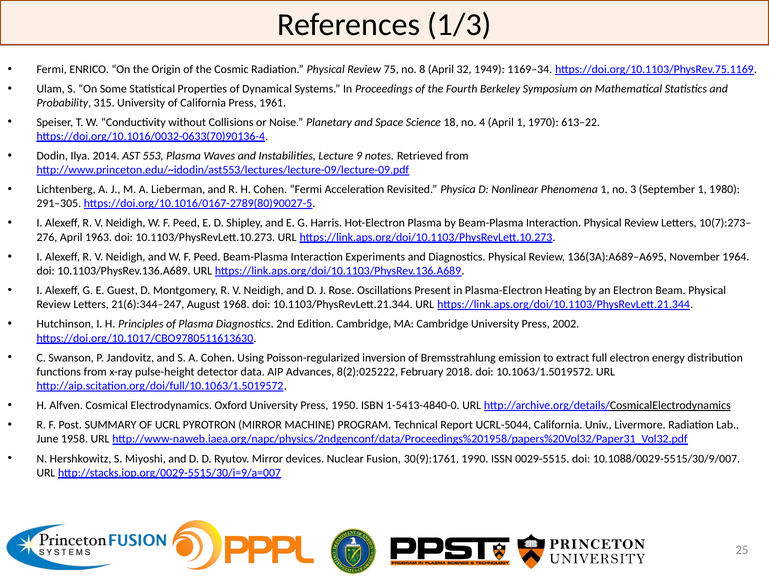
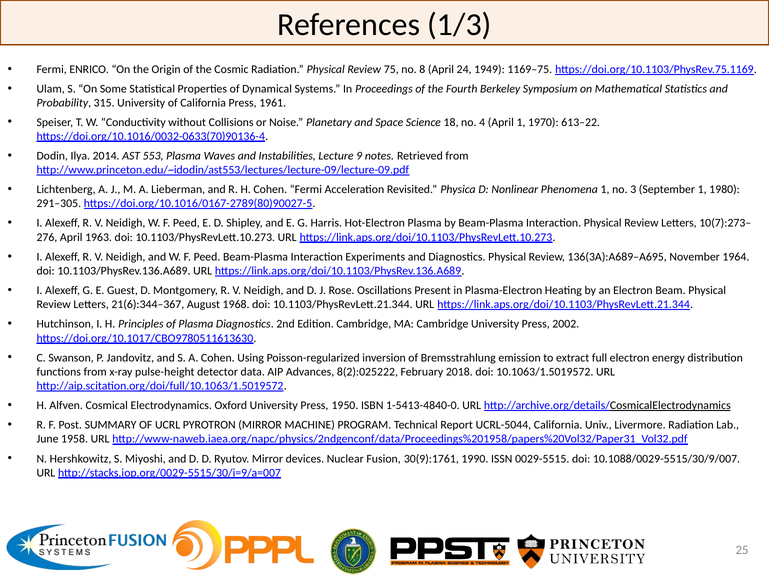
32: 32 -> 24
1169–34: 1169–34 -> 1169–75
21(6):344–247: 21(6):344–247 -> 21(6):344–367
